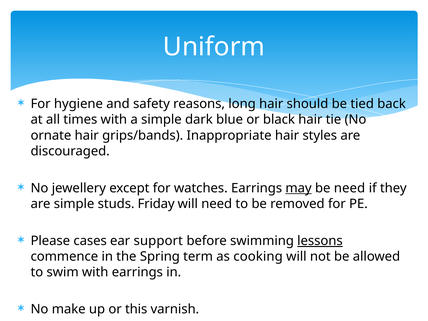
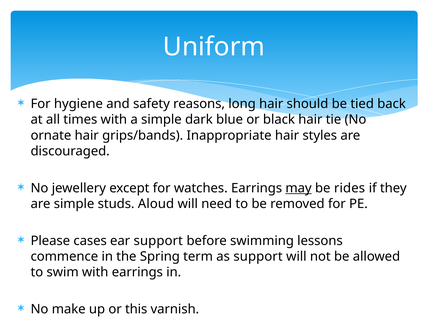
be need: need -> rides
Friday: Friday -> Aloud
lessons underline: present -> none
as cooking: cooking -> support
